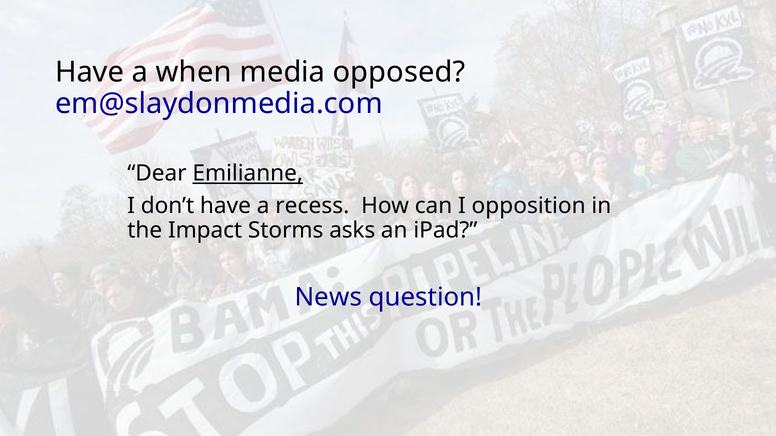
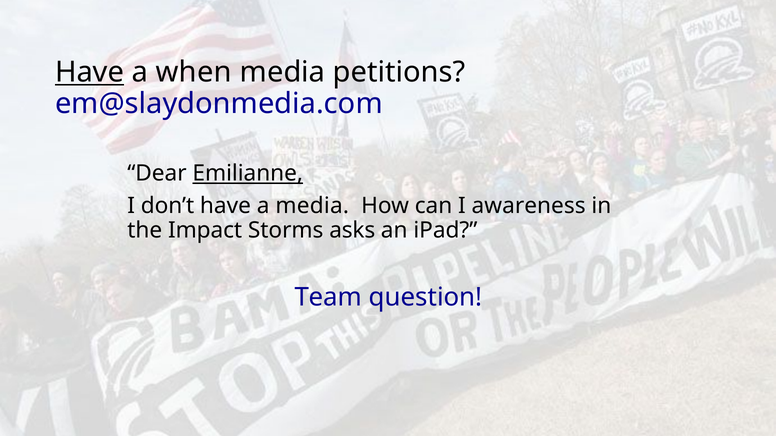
Have at (90, 72) underline: none -> present
opposed: opposed -> petitions
a recess: recess -> media
opposition: opposition -> awareness
News: News -> Team
